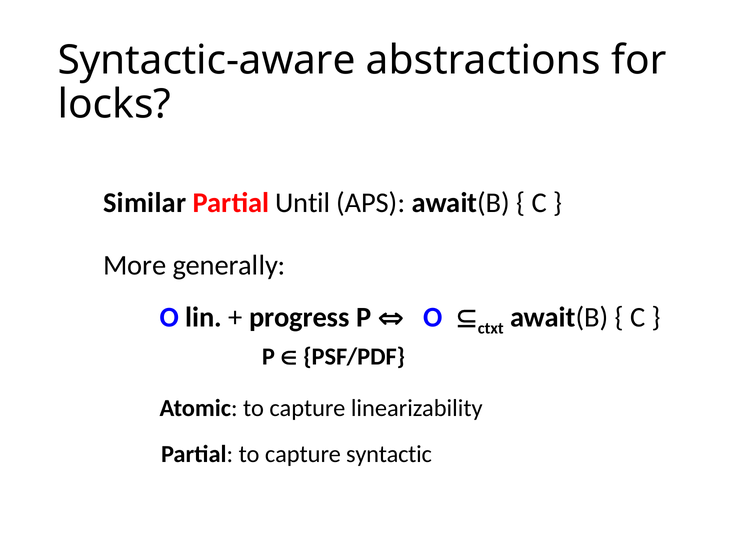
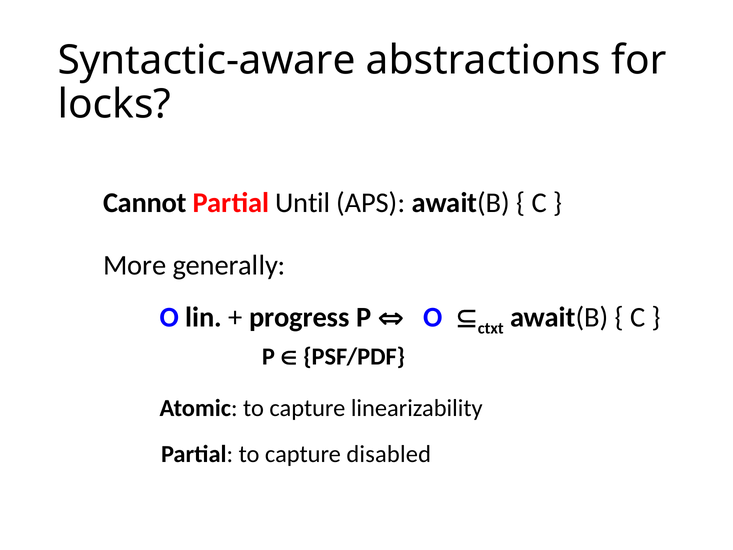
Similar: Similar -> Cannot
syntactic: syntactic -> disabled
